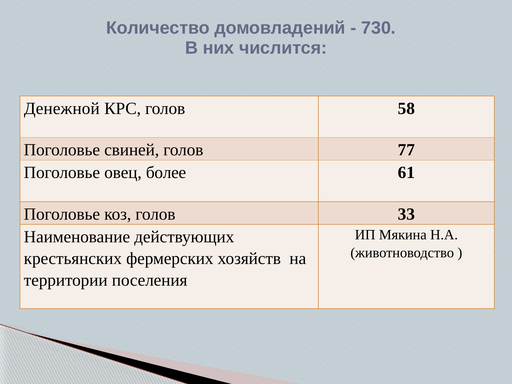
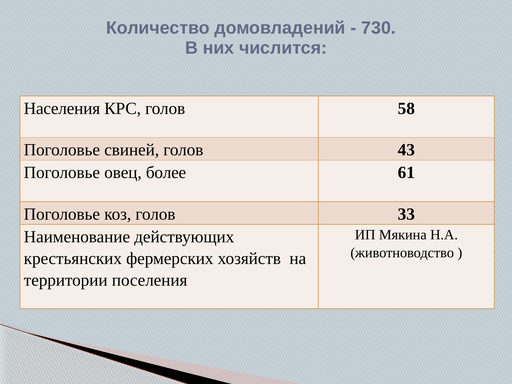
Денежной: Денежной -> Населения
77: 77 -> 43
